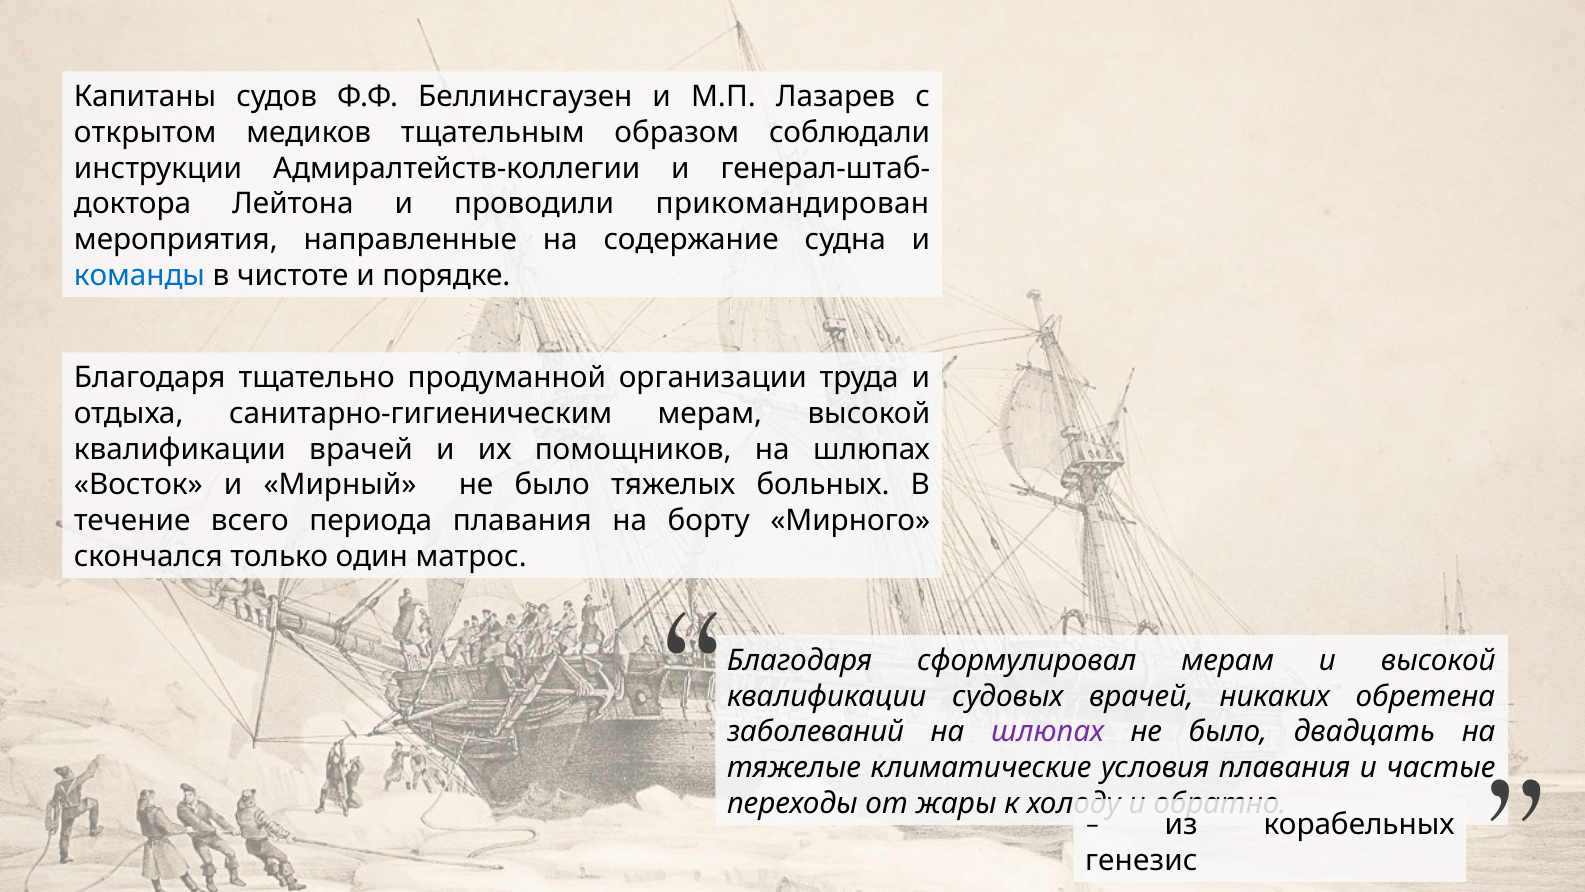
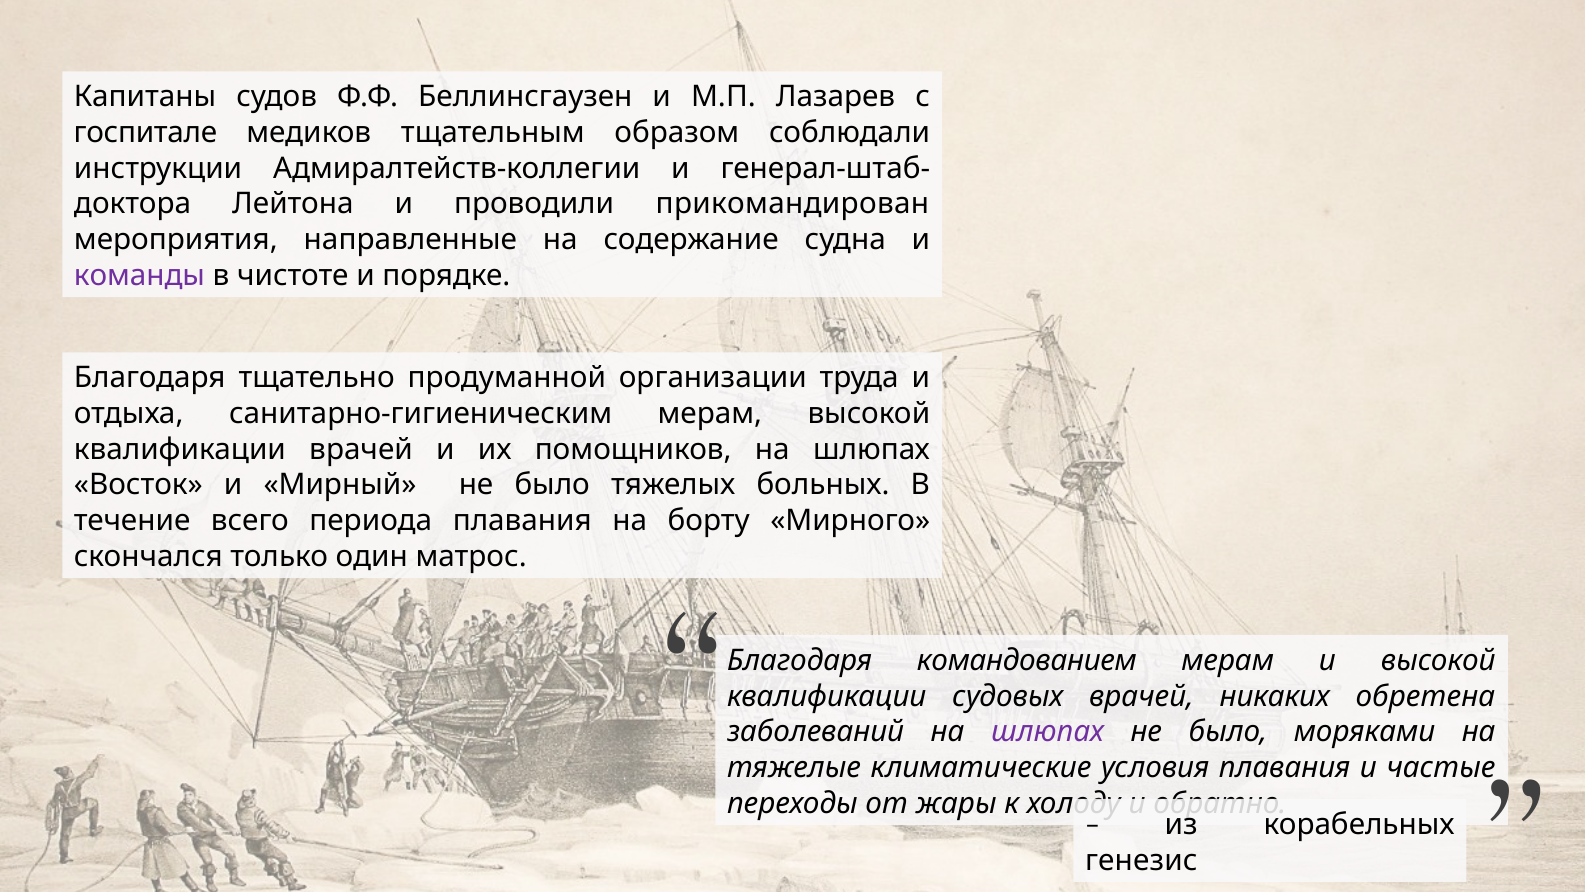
открытом: открытом -> госпитале
команды colour: blue -> purple
сформулировал: сформулировал -> командованием
двадцать: двадцать -> моряками
